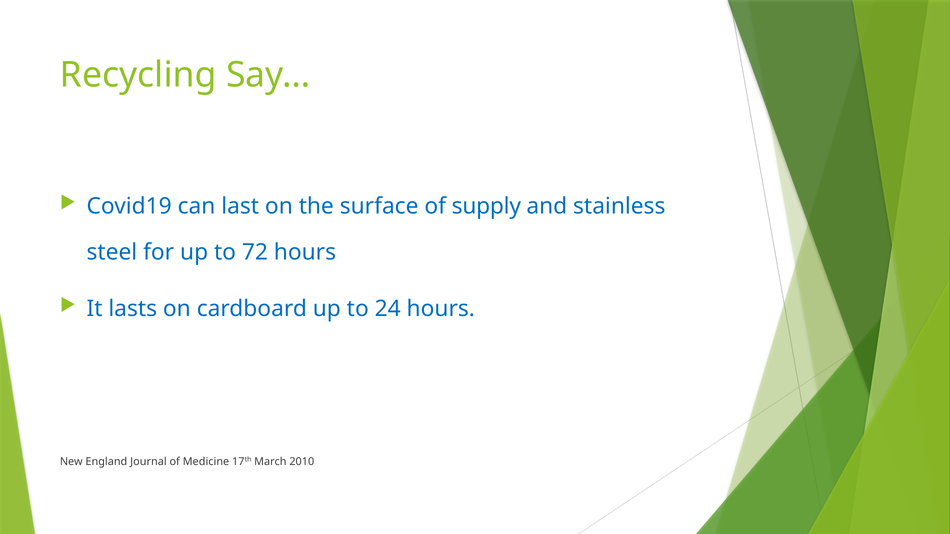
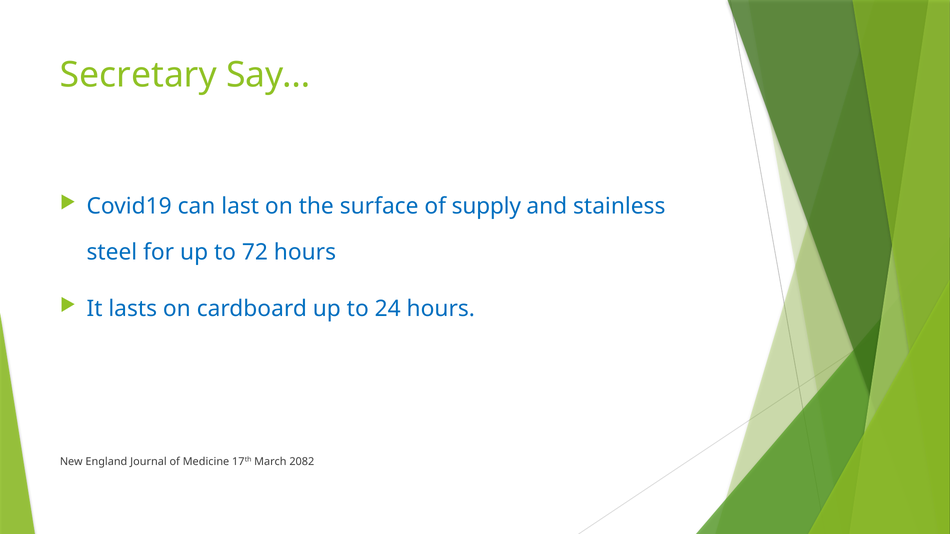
Recycling: Recycling -> Secretary
2010: 2010 -> 2082
